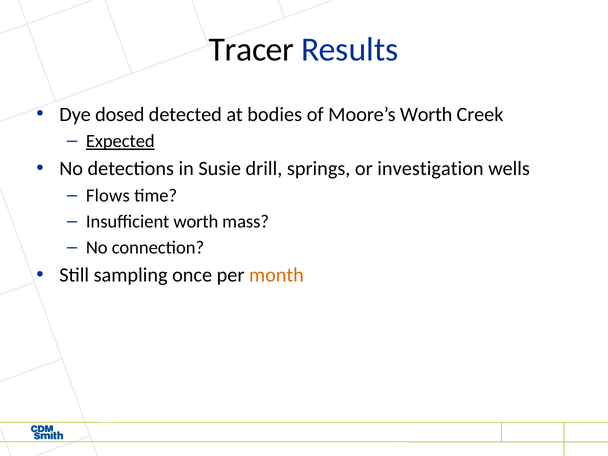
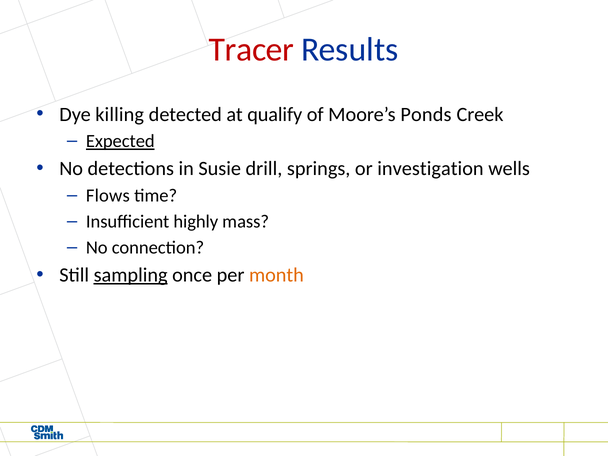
Tracer colour: black -> red
dosed: dosed -> killing
bodies: bodies -> qualify
Moore’s Worth: Worth -> Ponds
Insufficient worth: worth -> highly
sampling underline: none -> present
